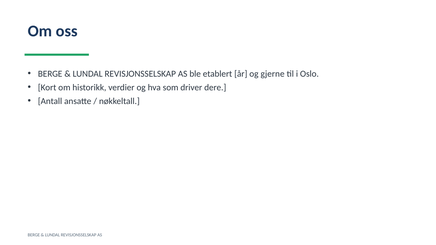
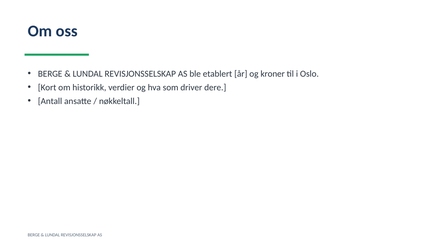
gjerne: gjerne -> kroner
